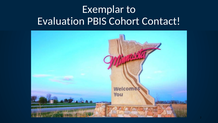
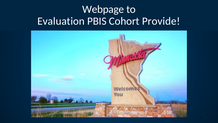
Exemplar: Exemplar -> Webpage
Contact: Contact -> Provide
